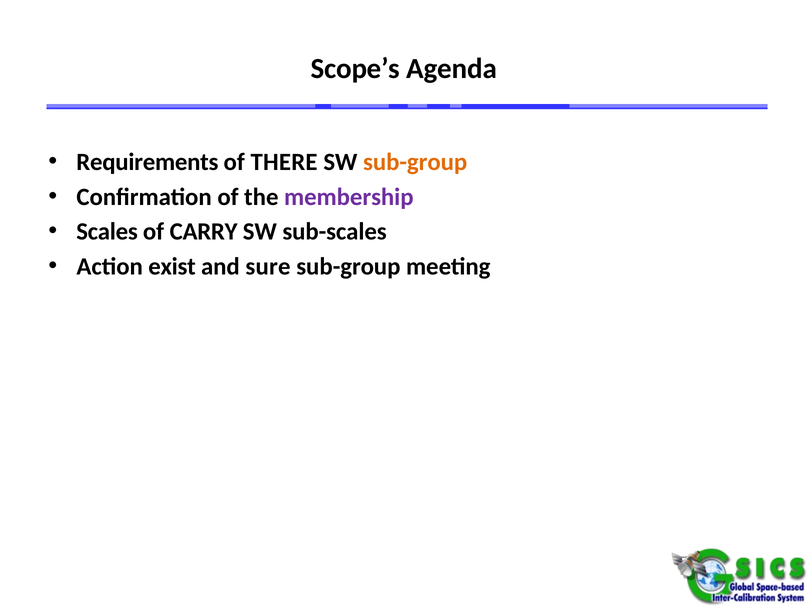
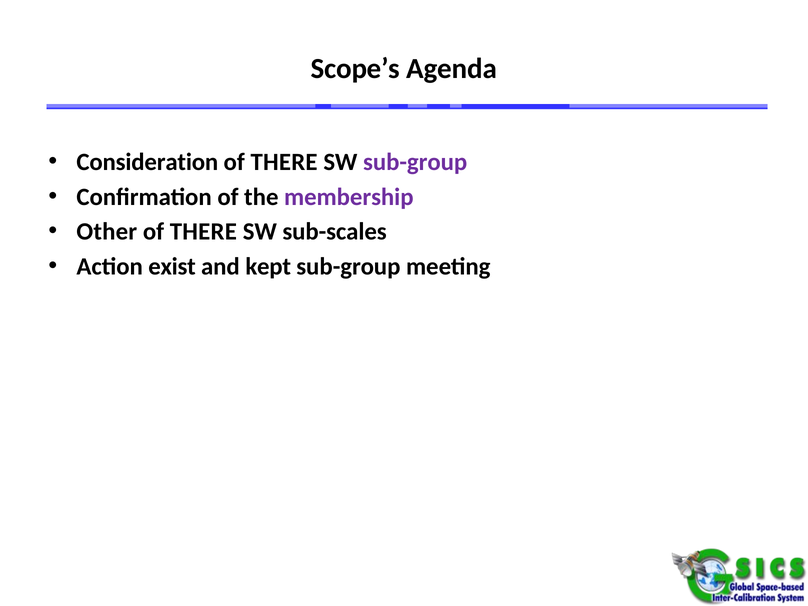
Requirements: Requirements -> Consideration
sub-group at (415, 162) colour: orange -> purple
Scales: Scales -> Other
CARRY at (204, 232): CARRY -> THERE
sure: sure -> kept
